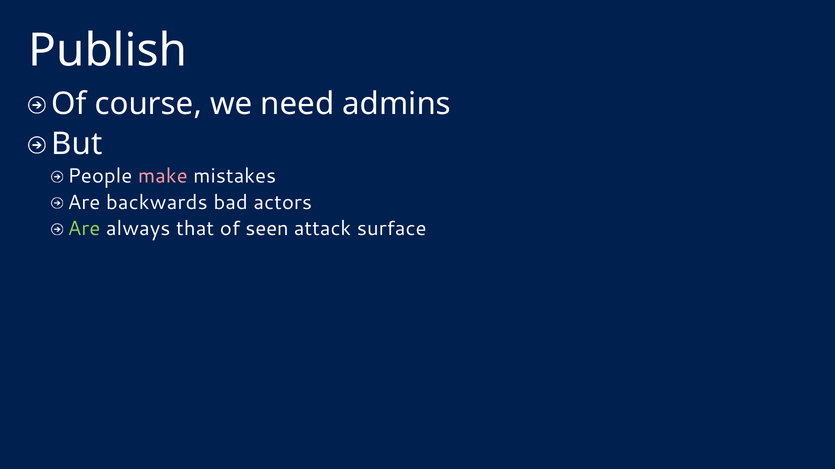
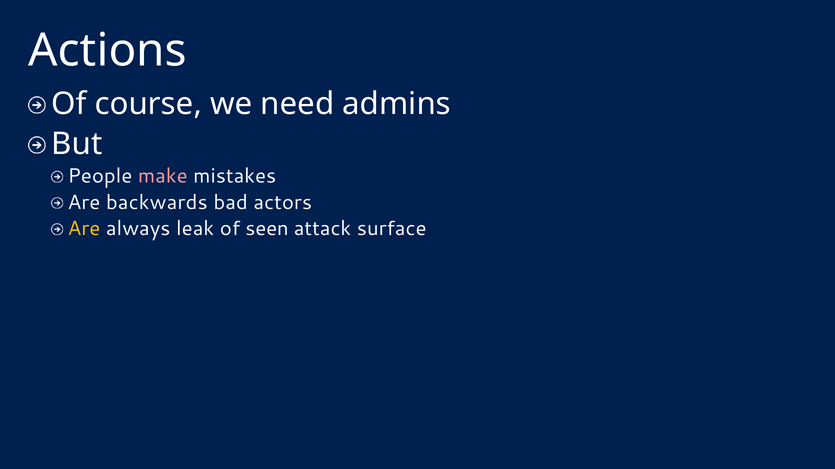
Publish: Publish -> Actions
Are at (84, 229) colour: light green -> yellow
that: that -> leak
